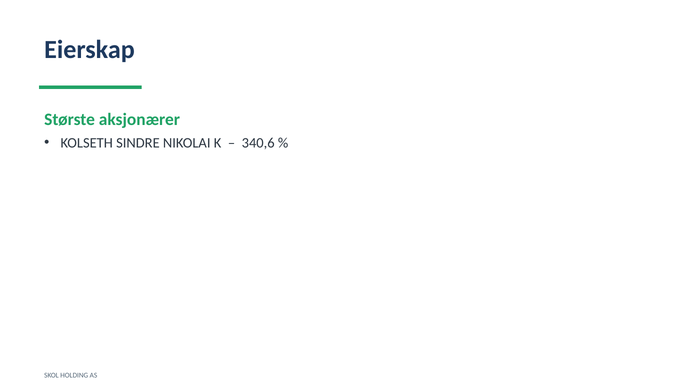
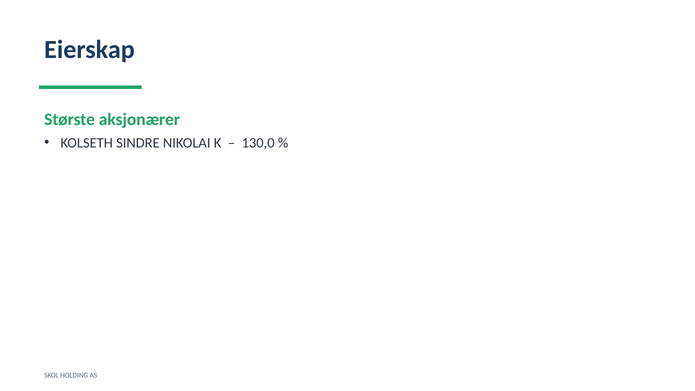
340,6: 340,6 -> 130,0
